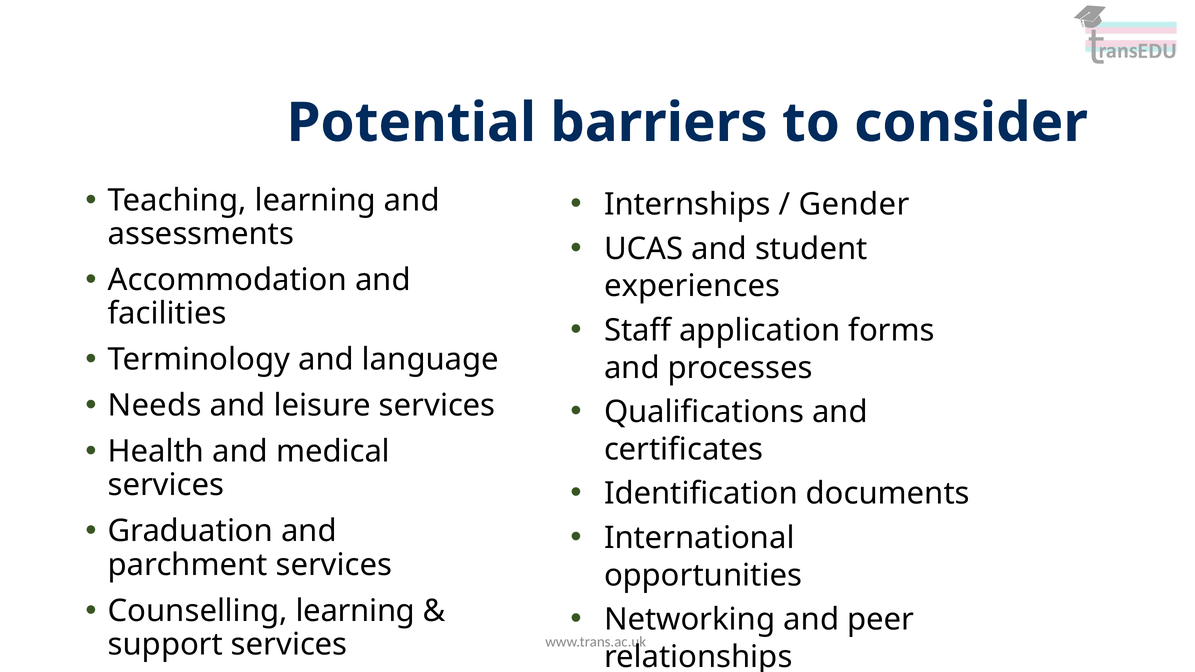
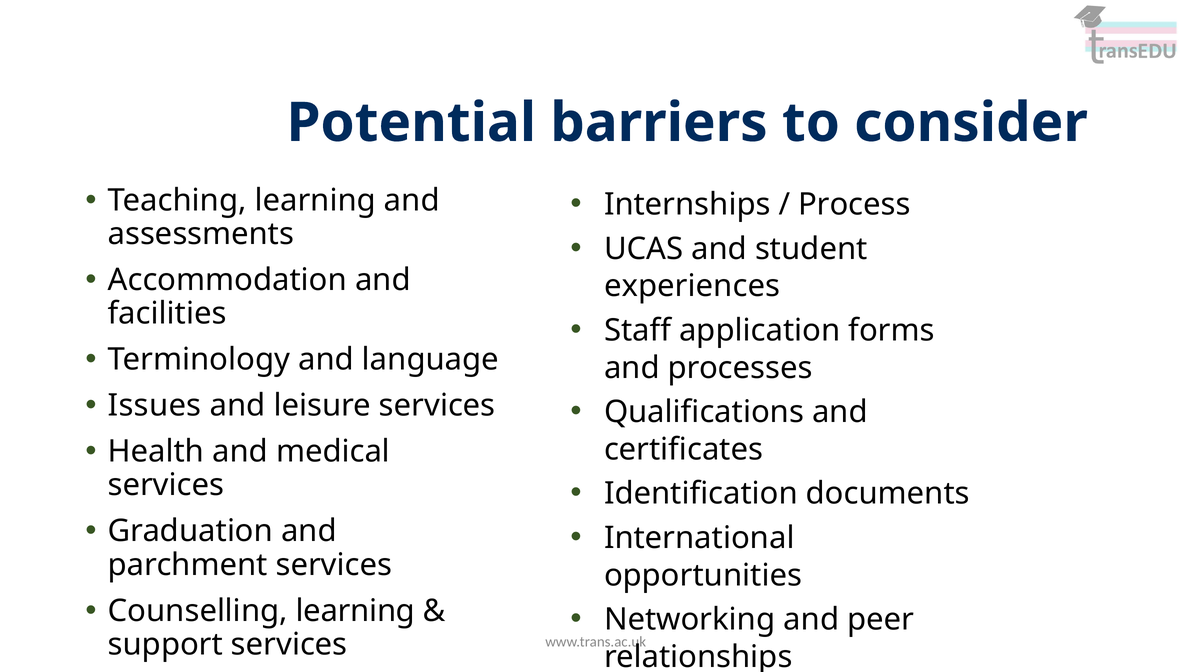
Gender: Gender -> Process
Needs: Needs -> Issues
